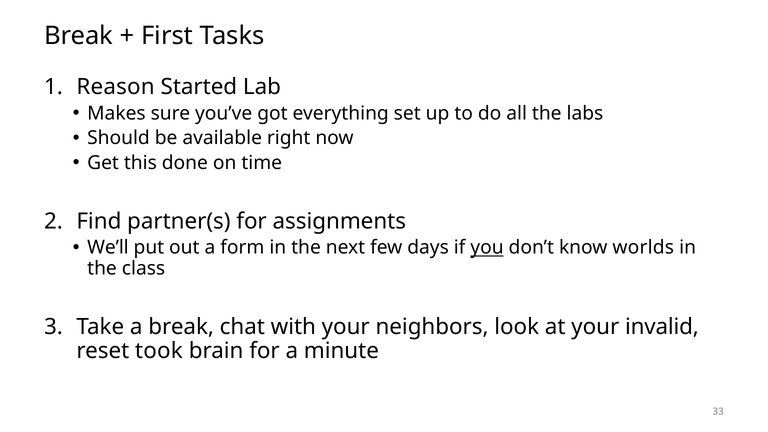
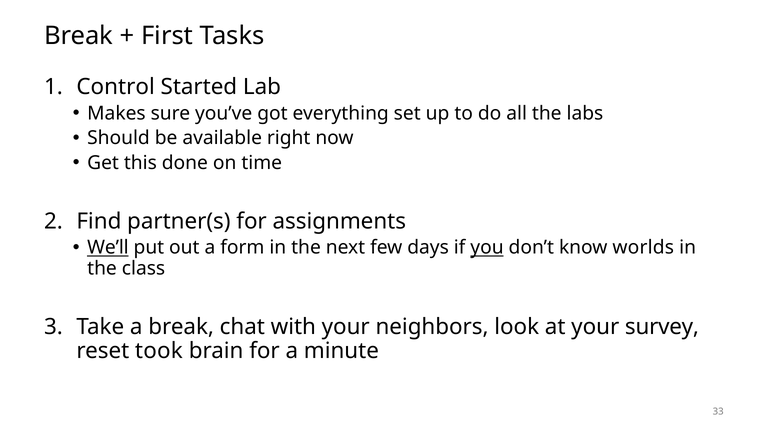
Reason: Reason -> Control
We’ll underline: none -> present
invalid: invalid -> survey
